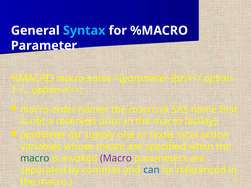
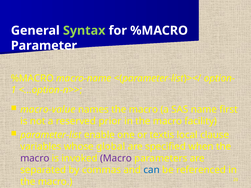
Syntax colour: light blue -> light green
macro-order: macro-order -> macro-value
supply: supply -> enable
action: action -> clause
meant: meant -> global
macro at (35, 158) colour: green -> purple
